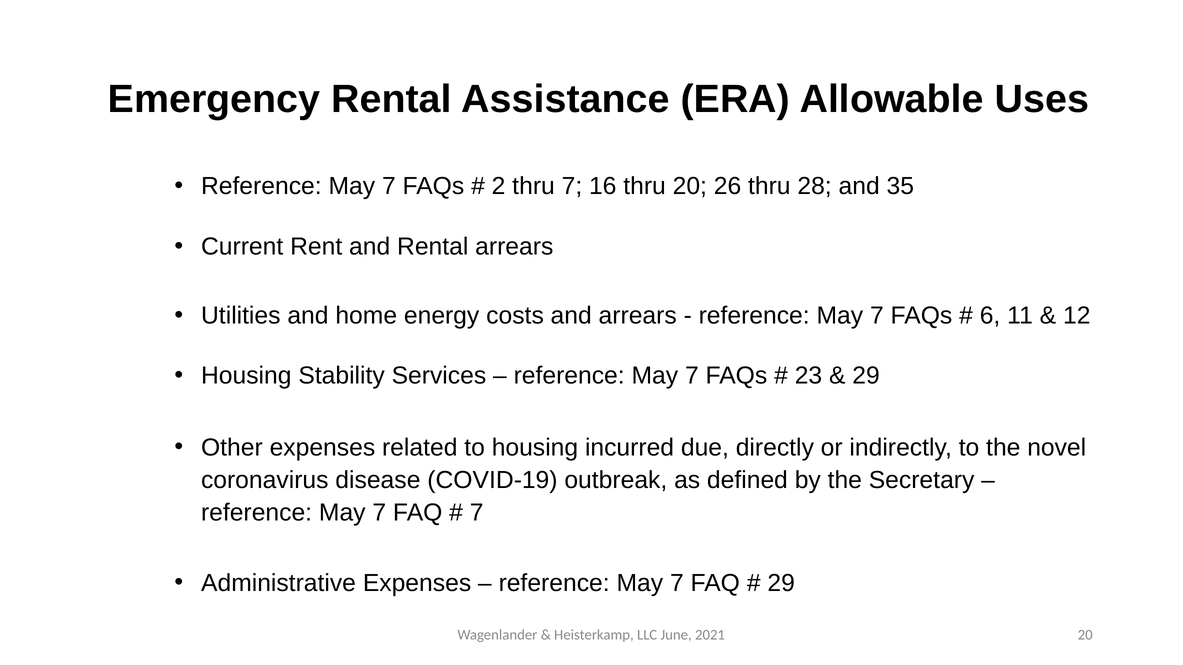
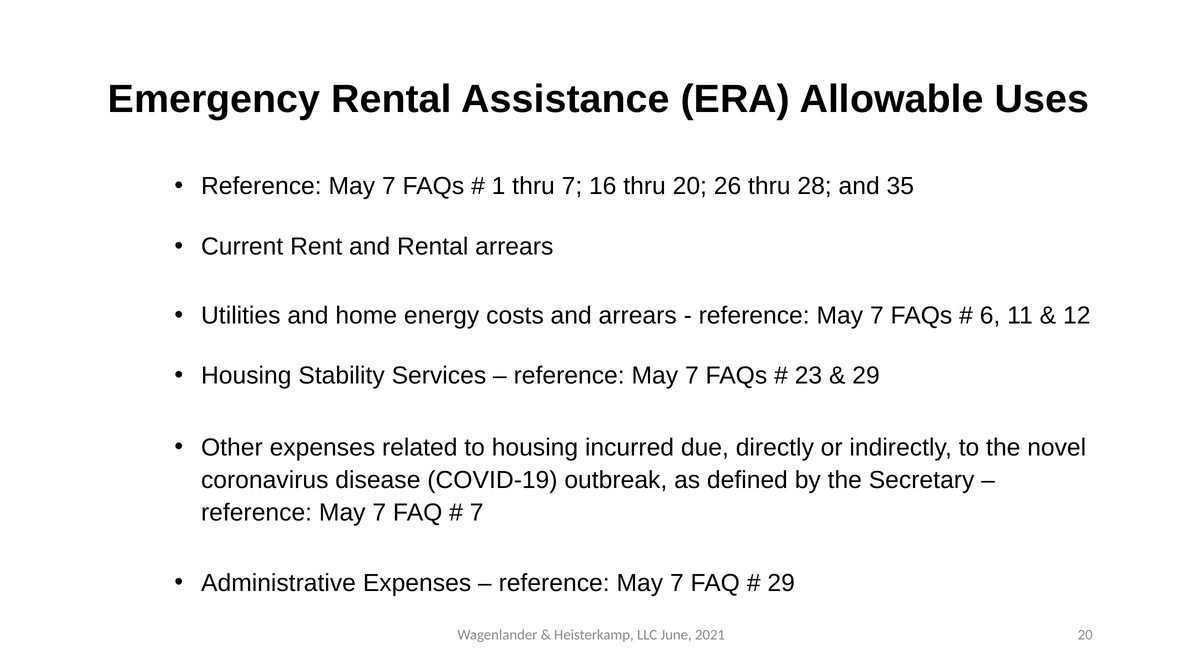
2: 2 -> 1
